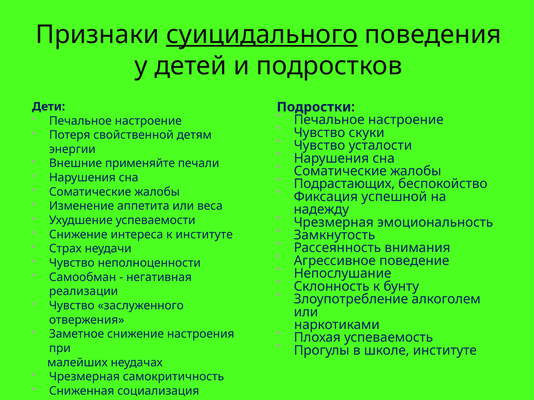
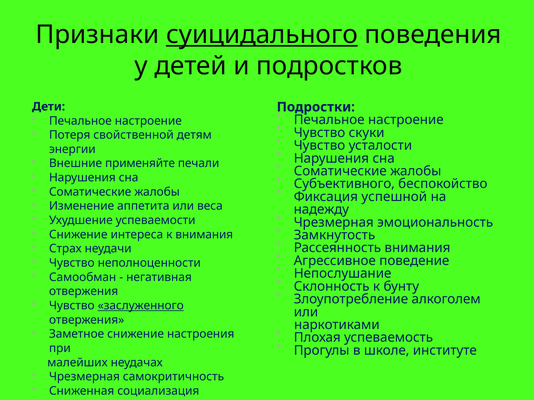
Подрастающих: Подрастающих -> Субъективного
к институте: институте -> внимания
реализации at (84, 292): реализации -> отвержения
заслуженного underline: none -> present
